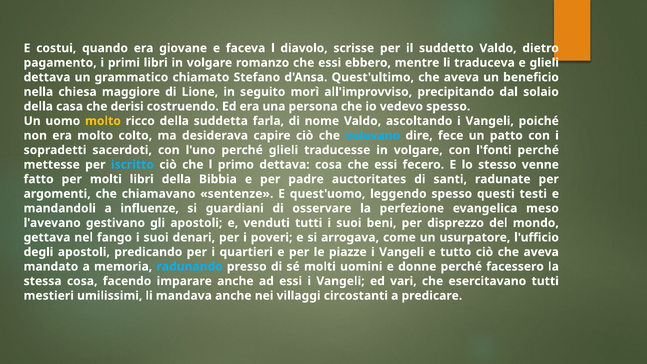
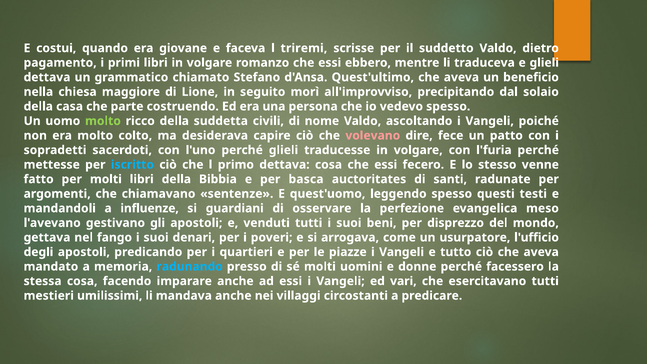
diavolo: diavolo -> triremi
derisi: derisi -> parte
molto at (103, 121) colour: yellow -> light green
farla: farla -> civili
volevano colour: light blue -> pink
l'fonti: l'fonti -> l'furia
padre: padre -> basca
